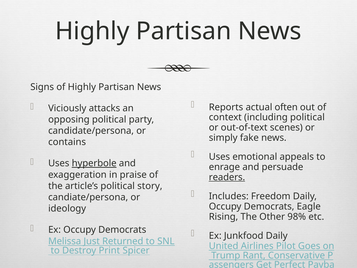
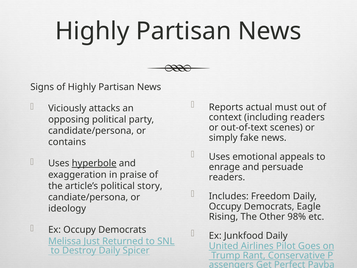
often: often -> must
including political: political -> readers
readers at (227, 177) underline: present -> none
Destroy Print: Print -> Daily
